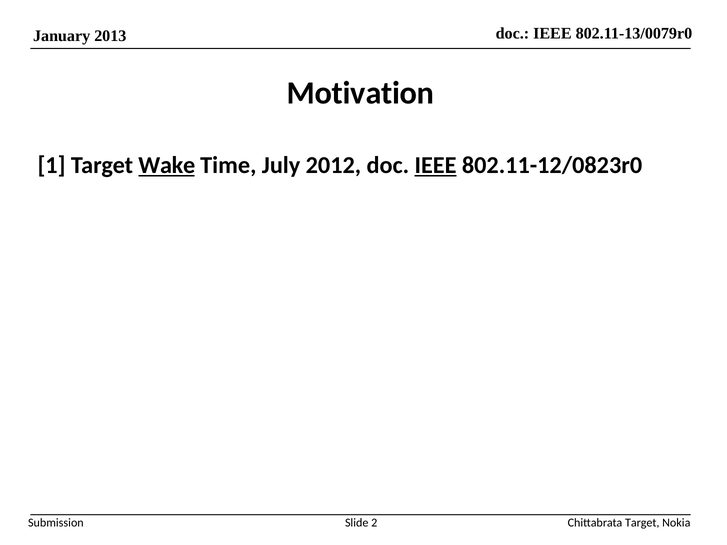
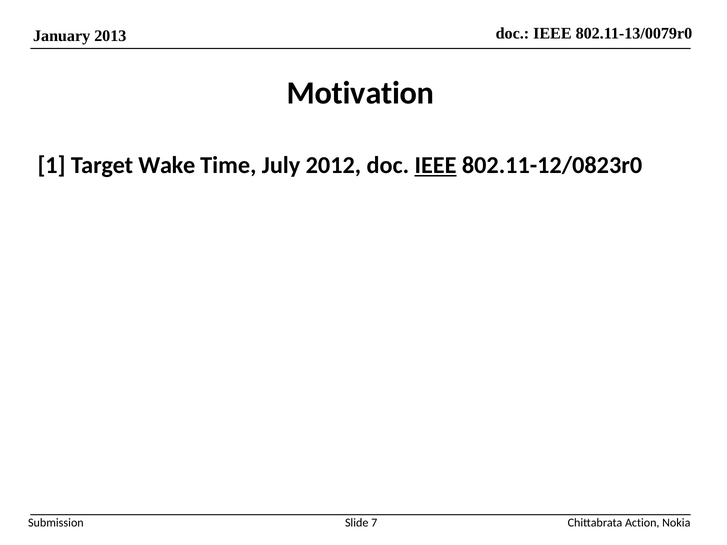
Wake underline: present -> none
2: 2 -> 7
Chittabrata Target: Target -> Action
